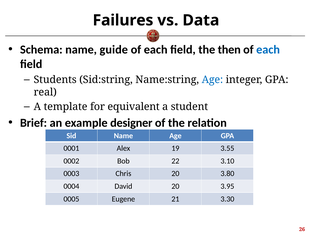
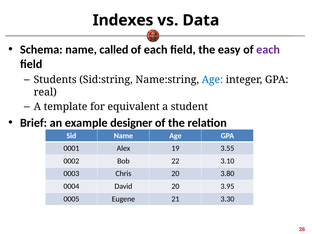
Failures: Failures -> Indexes
guide: guide -> called
then: then -> easy
each at (268, 50) colour: blue -> purple
